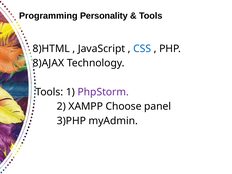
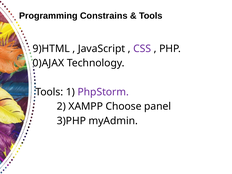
Personality: Personality -> Constrains
8)HTML: 8)HTML -> 9)HTML
CSS colour: blue -> purple
8)AJAX: 8)AJAX -> 0)AJAX
